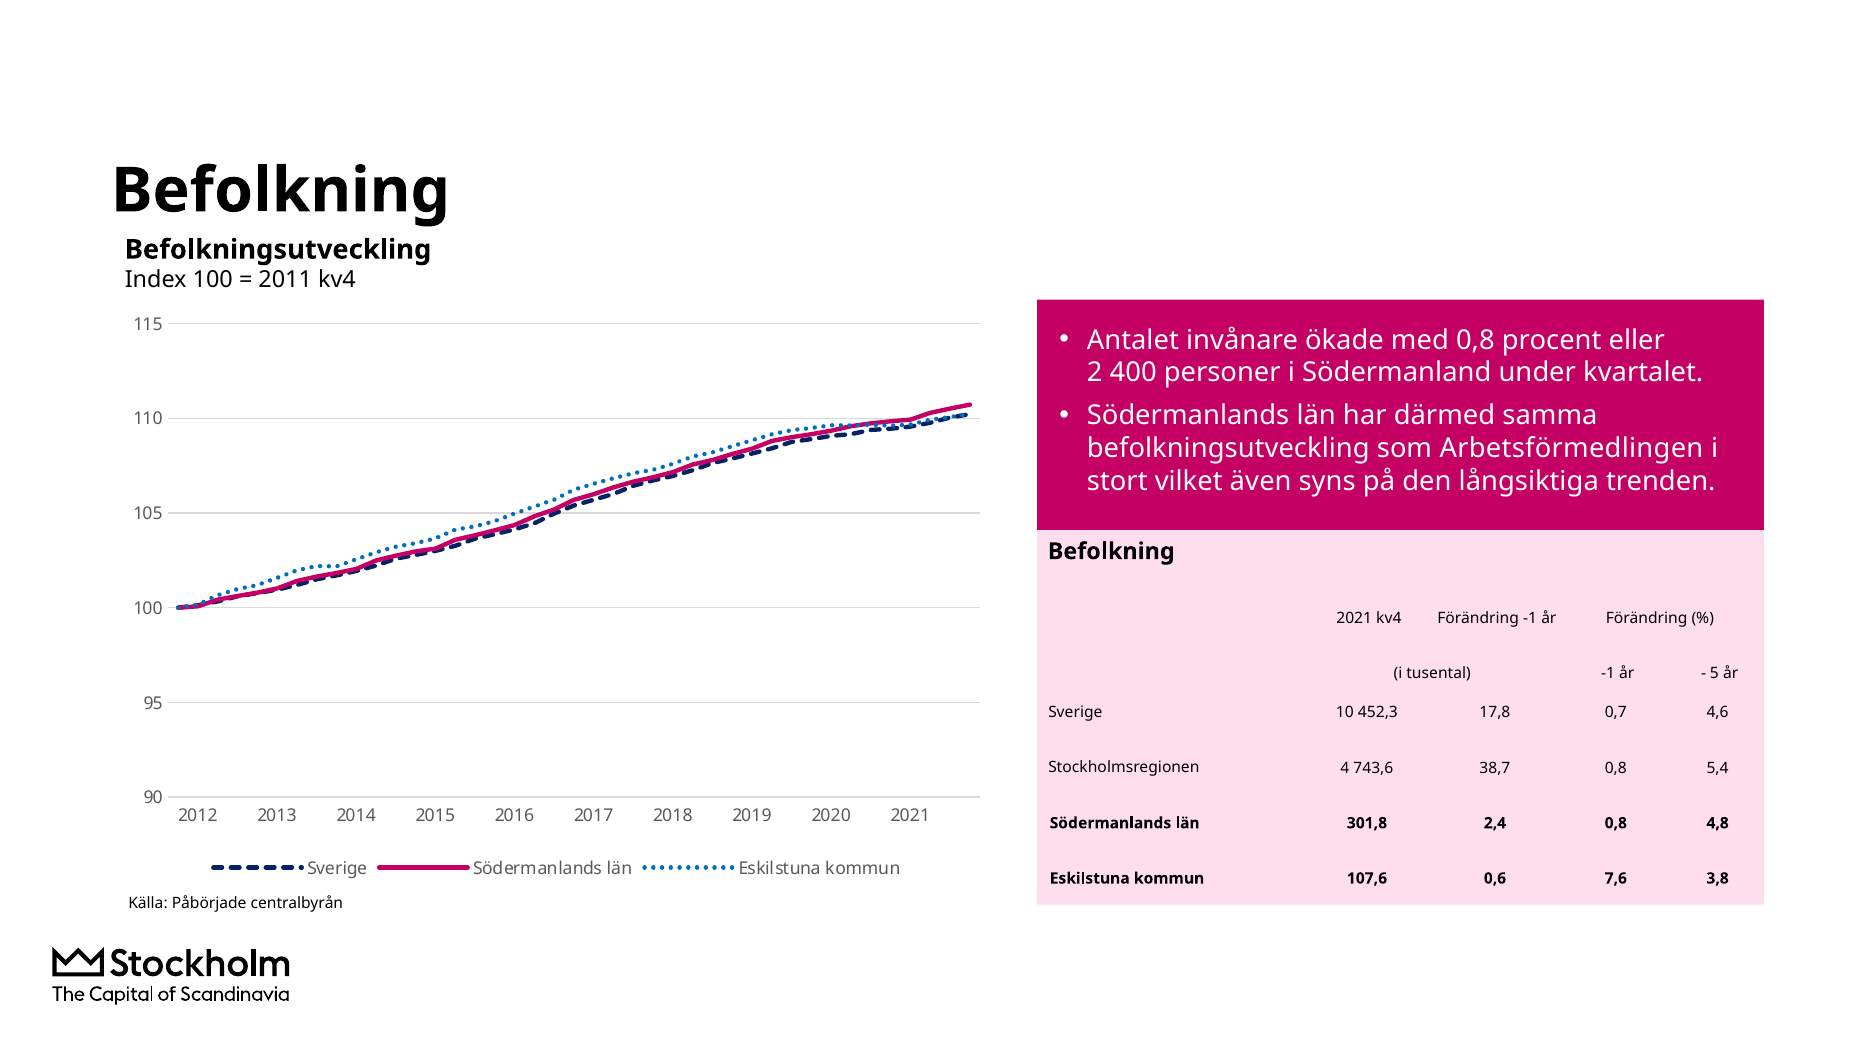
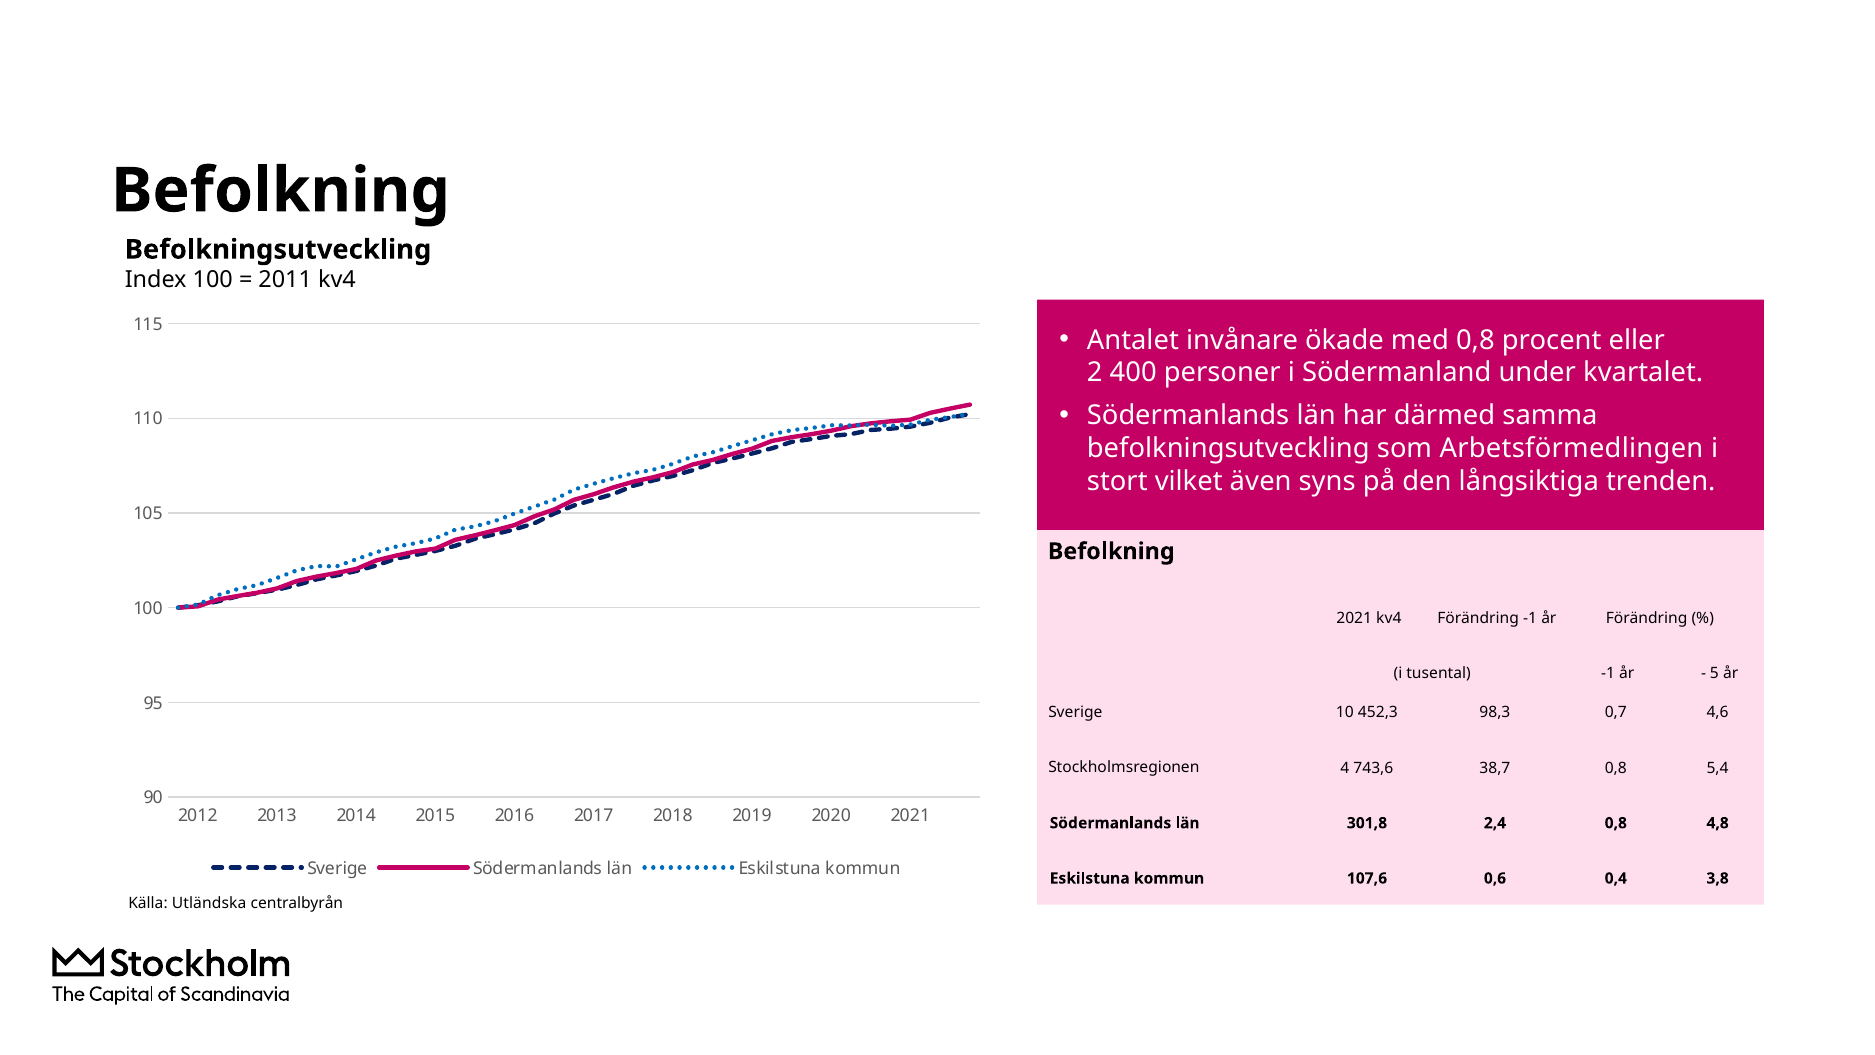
17,8: 17,8 -> 98,3
7,6: 7,6 -> 0,4
Påbörjade: Påbörjade -> Utländska
